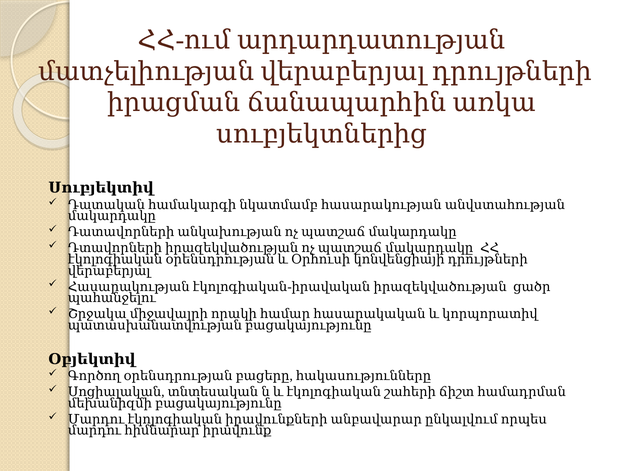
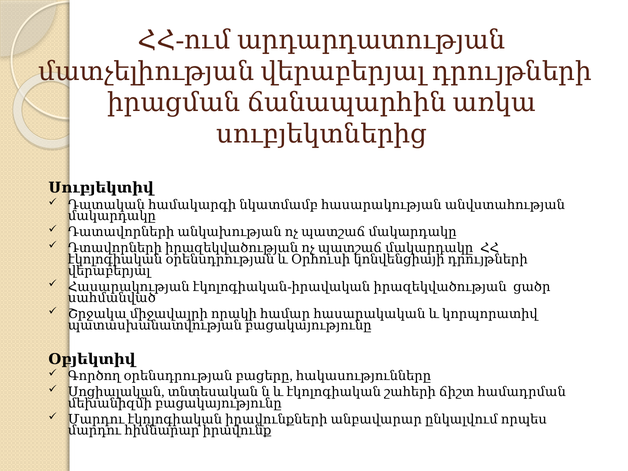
պահանջելու: պահանջելու -> սահմանված
